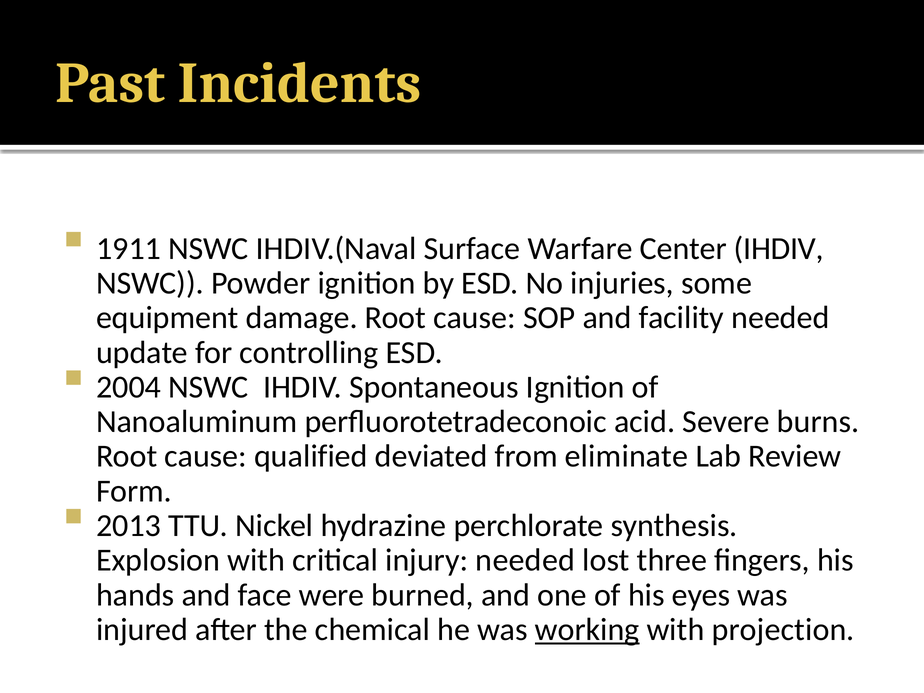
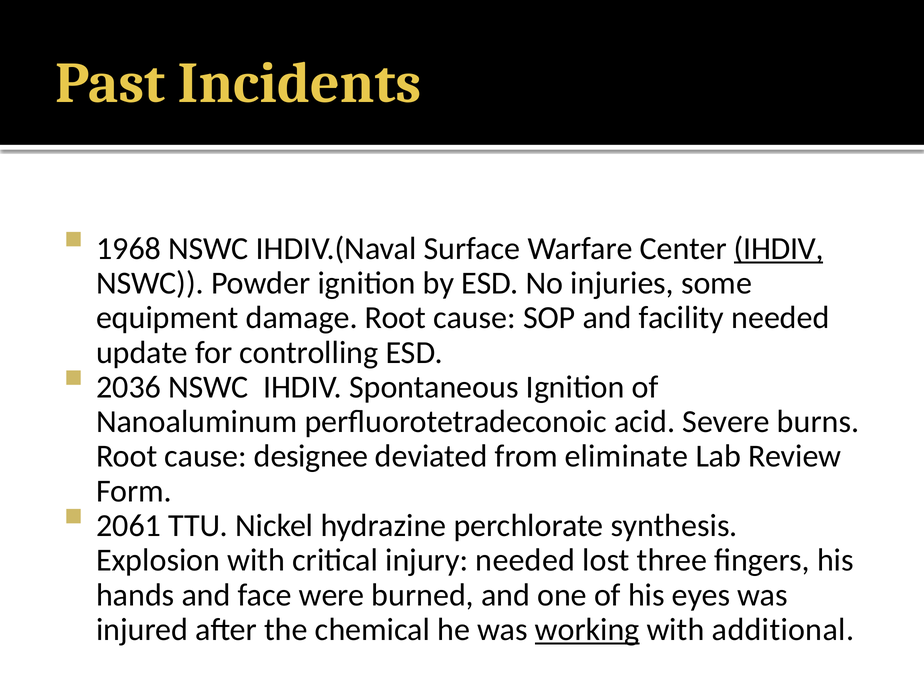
1911: 1911 -> 1968
IHDIV at (779, 249) underline: none -> present
2004: 2004 -> 2036
qualified: qualified -> designee
2013: 2013 -> 2061
projection: projection -> additional
